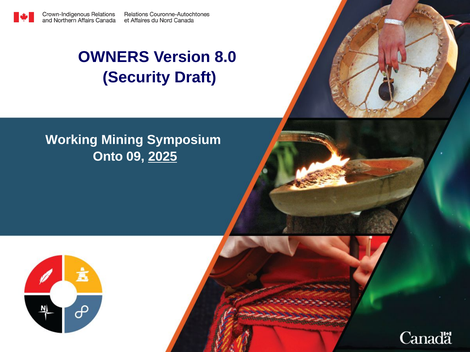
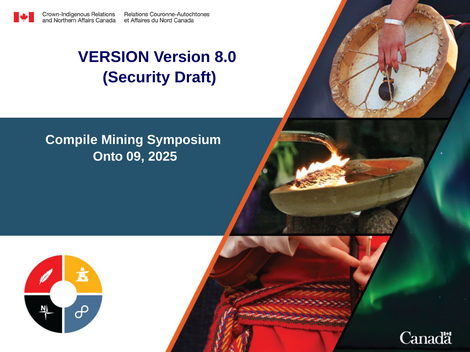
OWNERS at (114, 57): OWNERS -> VERSION
Working: Working -> Compile
2025 underline: present -> none
